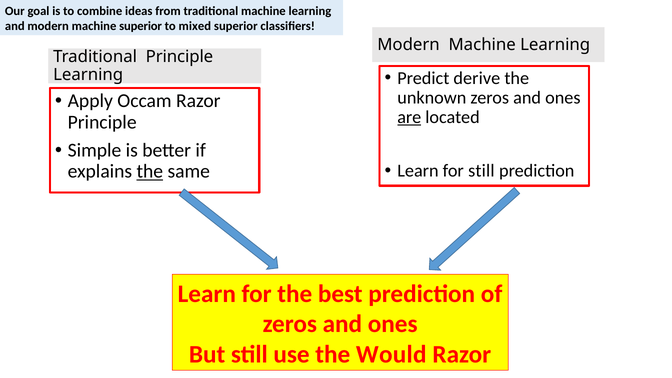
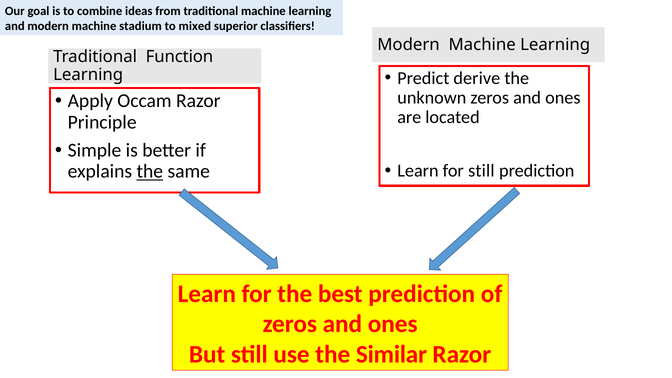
machine superior: superior -> stadium
Traditional Principle: Principle -> Function
are underline: present -> none
Would: Would -> Similar
